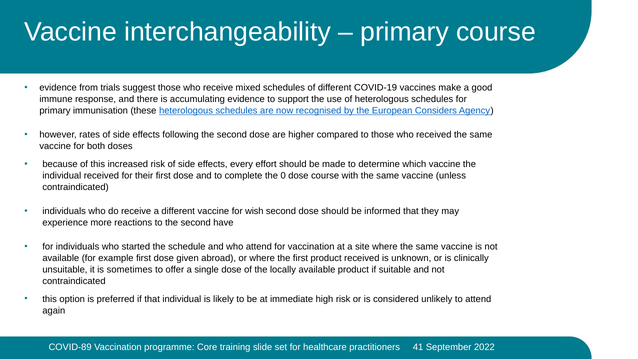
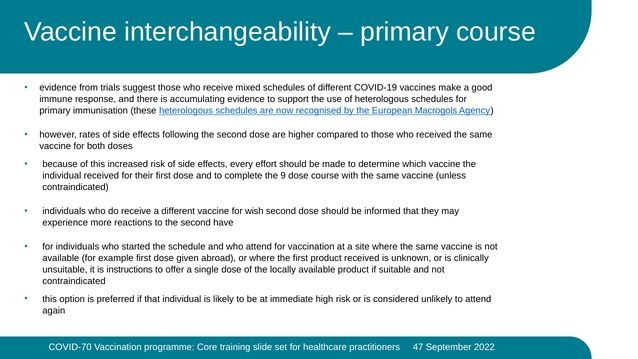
Considers: Considers -> Macrogols
0: 0 -> 9
sometimes: sometimes -> instructions
COVID-89: COVID-89 -> COVID-70
41: 41 -> 47
